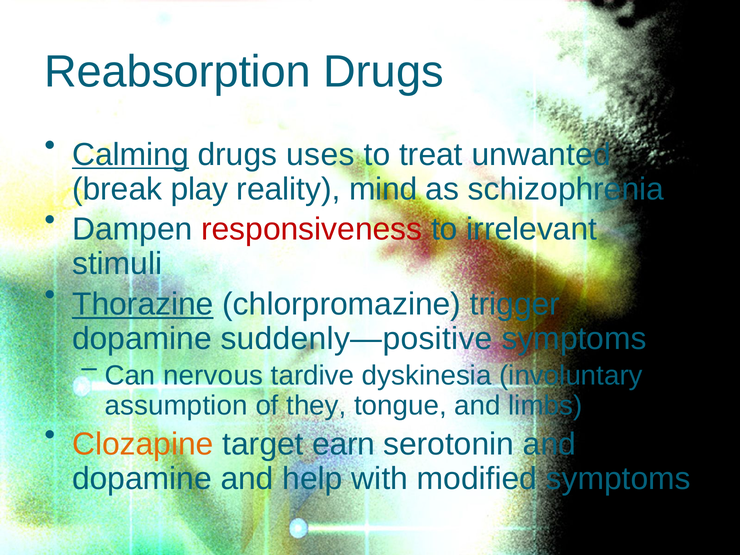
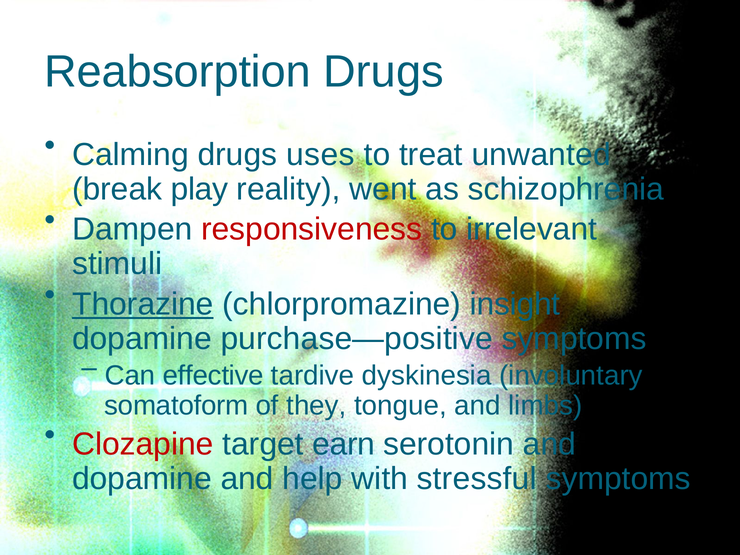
Calming underline: present -> none
mind: mind -> went
trigger: trigger -> insight
suddenly—positive: suddenly—positive -> purchase—positive
nervous: nervous -> effective
assumption: assumption -> somatoform
Clozapine colour: orange -> red
modified: modified -> stressful
